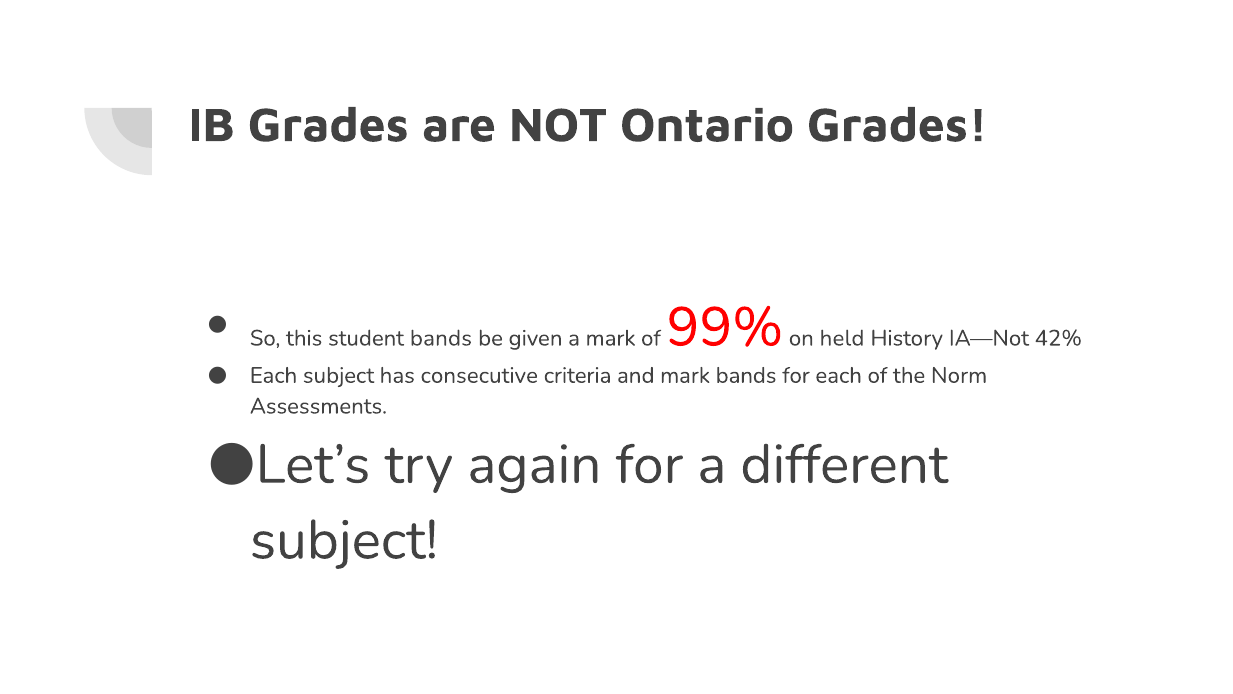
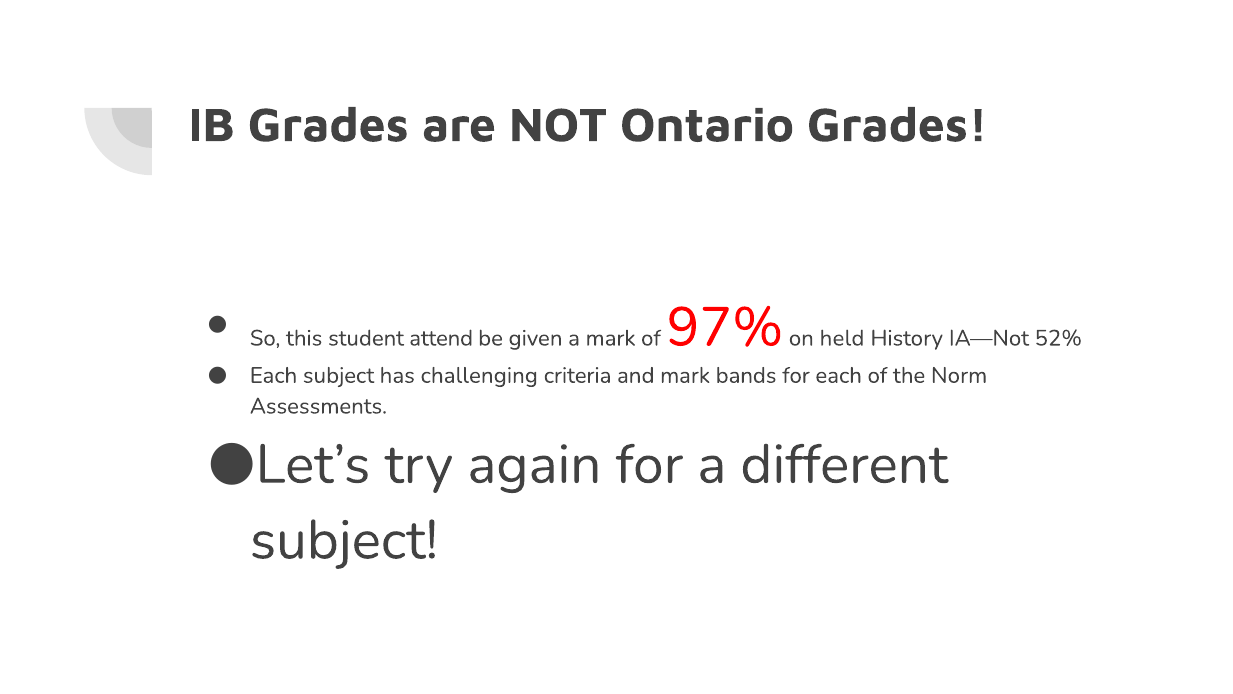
student bands: bands -> attend
99%: 99% -> 97%
42%: 42% -> 52%
consecutive: consecutive -> challenging
